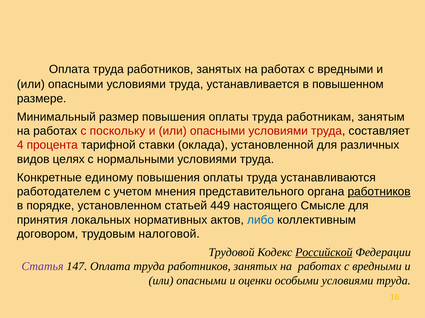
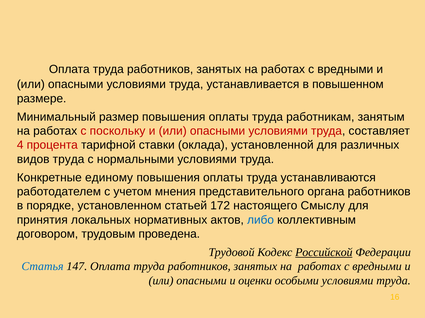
видов целях: целях -> труда
работников at (379, 192) underline: present -> none
449: 449 -> 172
Смысле: Смысле -> Смыслу
налоговой: налоговой -> проведена
Статья colour: purple -> blue
